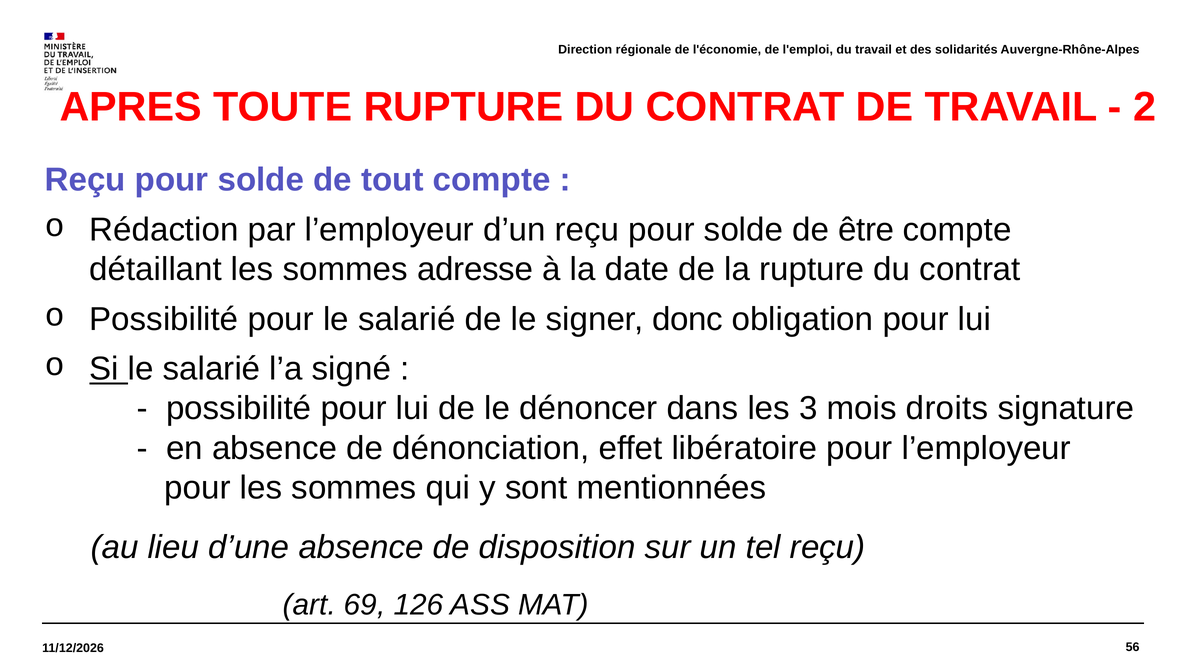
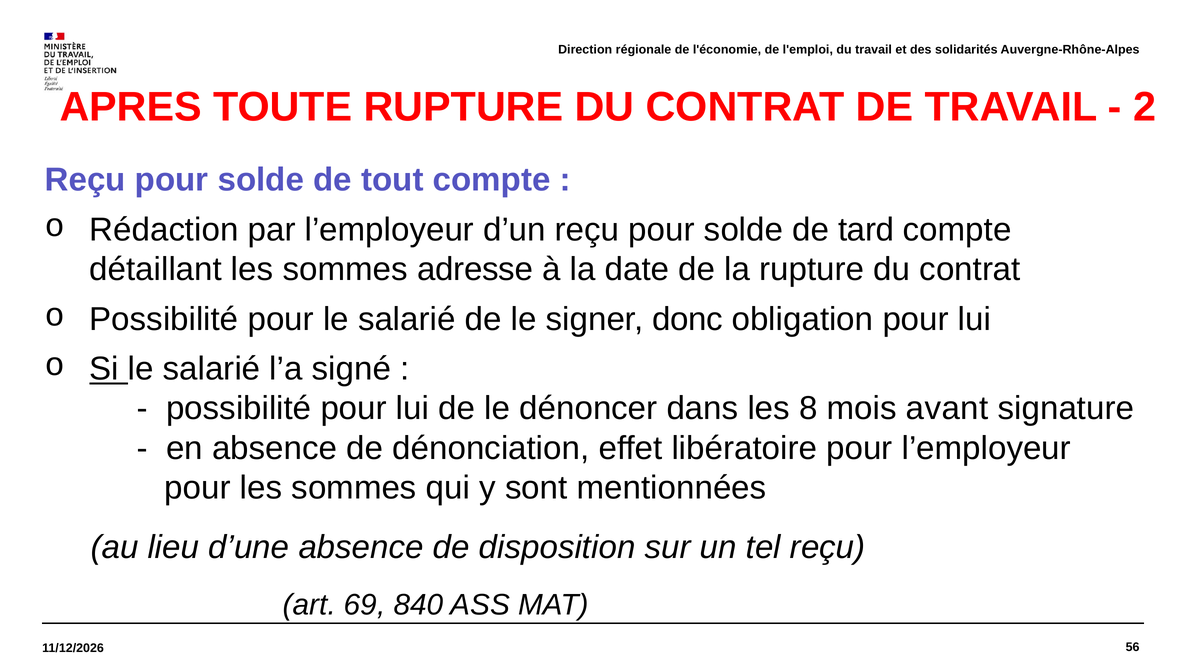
être: être -> tard
3: 3 -> 8
droits: droits -> avant
126: 126 -> 840
